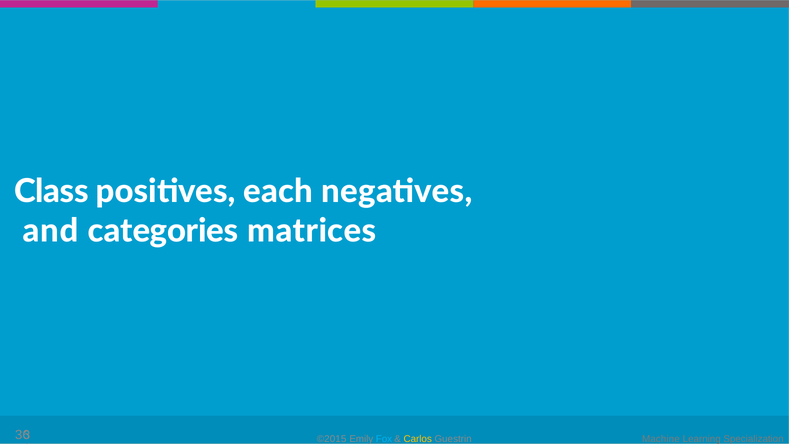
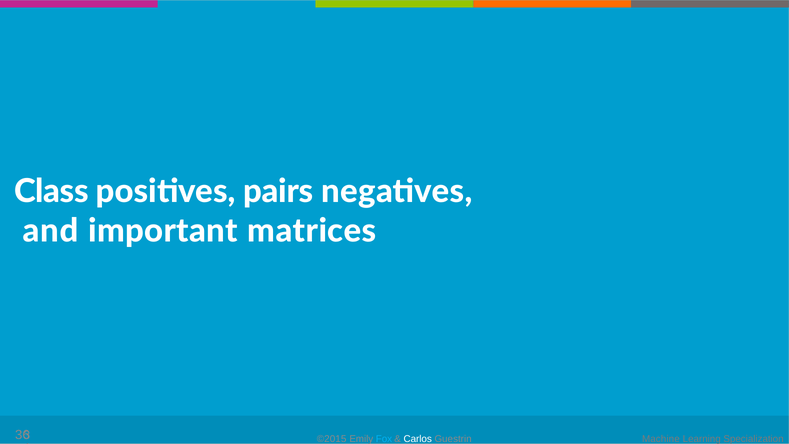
each: each -> pairs
categories: categories -> important
Carlos colour: yellow -> white
